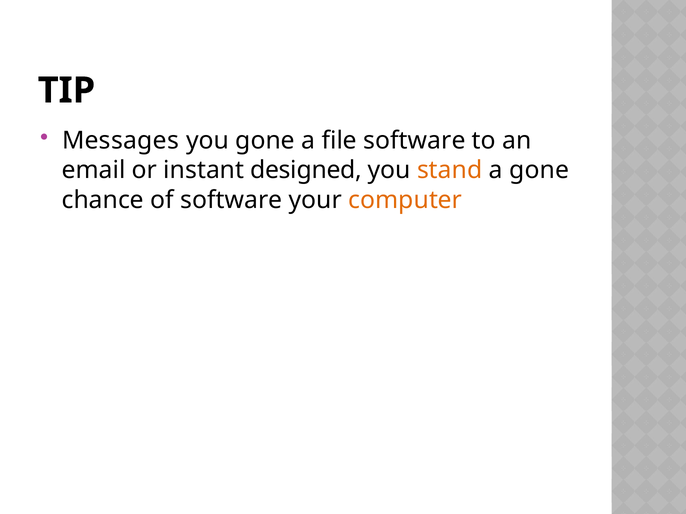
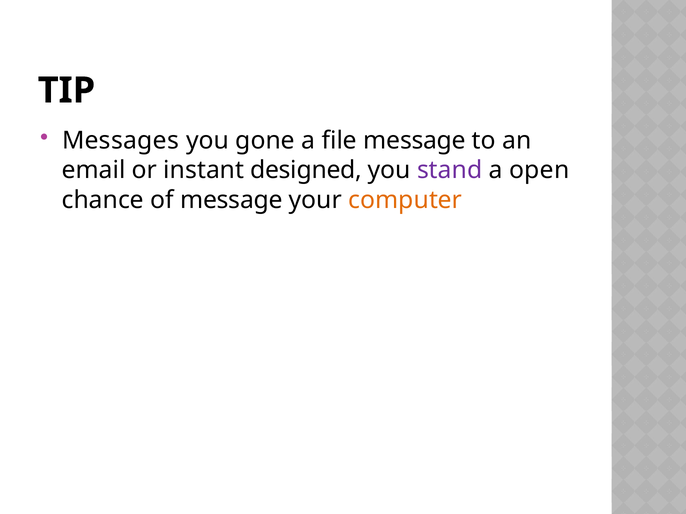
file software: software -> message
stand colour: orange -> purple
a gone: gone -> open
of software: software -> message
